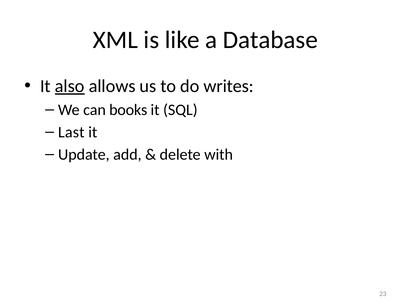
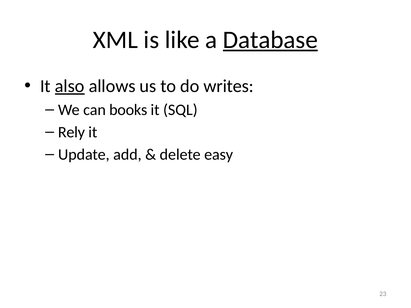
Database underline: none -> present
Last: Last -> Rely
with: with -> easy
